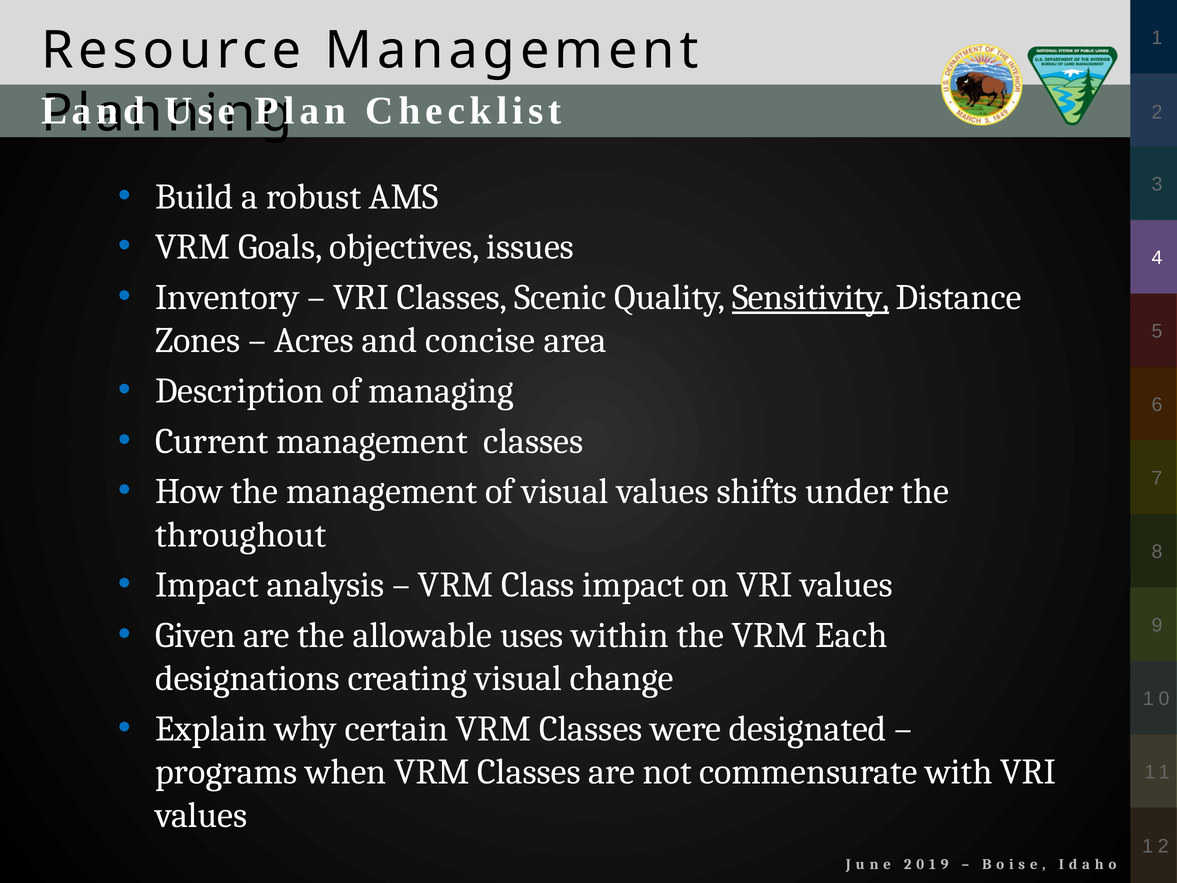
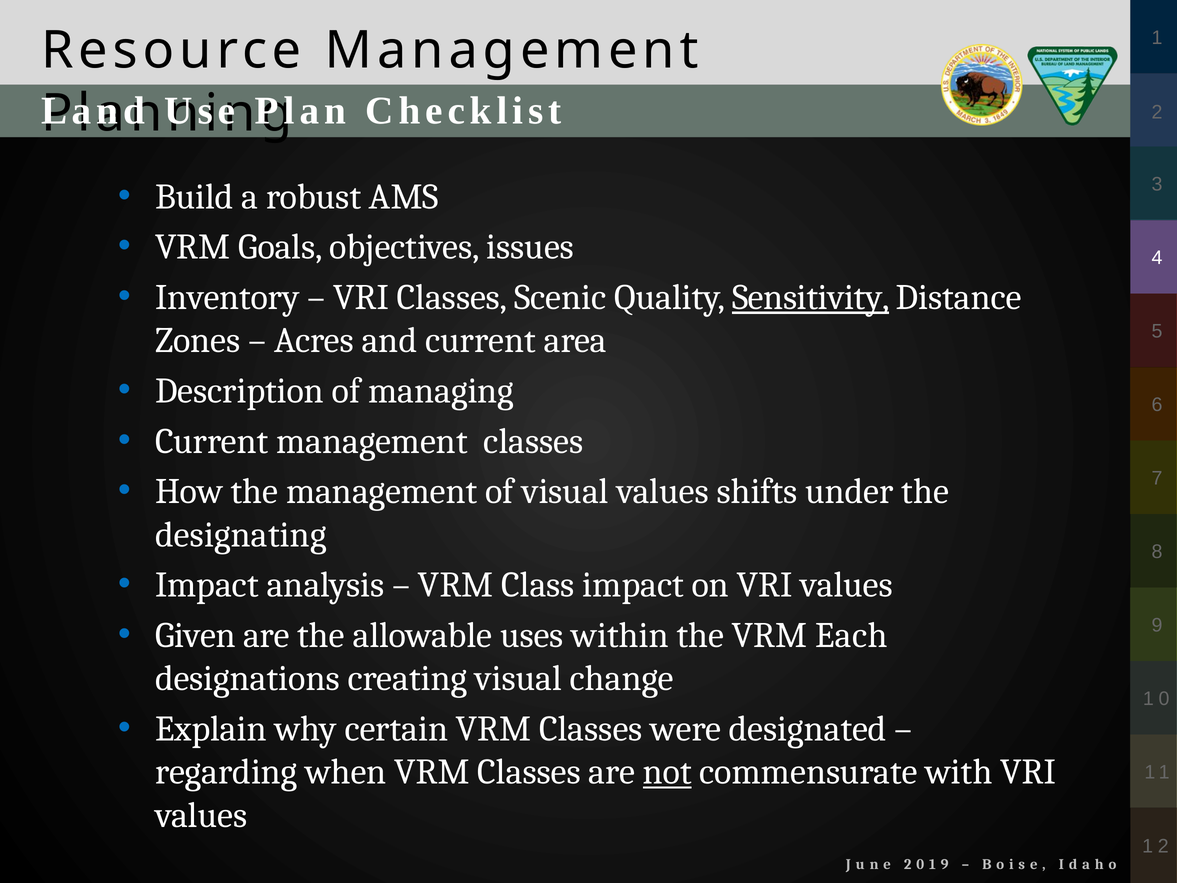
and concise: concise -> current
throughout: throughout -> designating
programs: programs -> regarding
not underline: none -> present
